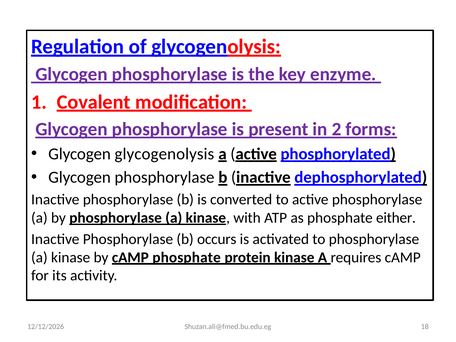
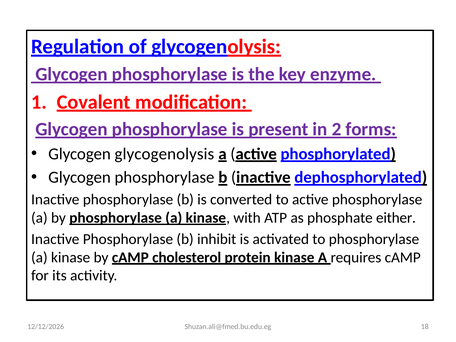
occurs: occurs -> inhibit
cAMP phosphate: phosphate -> cholesterol
